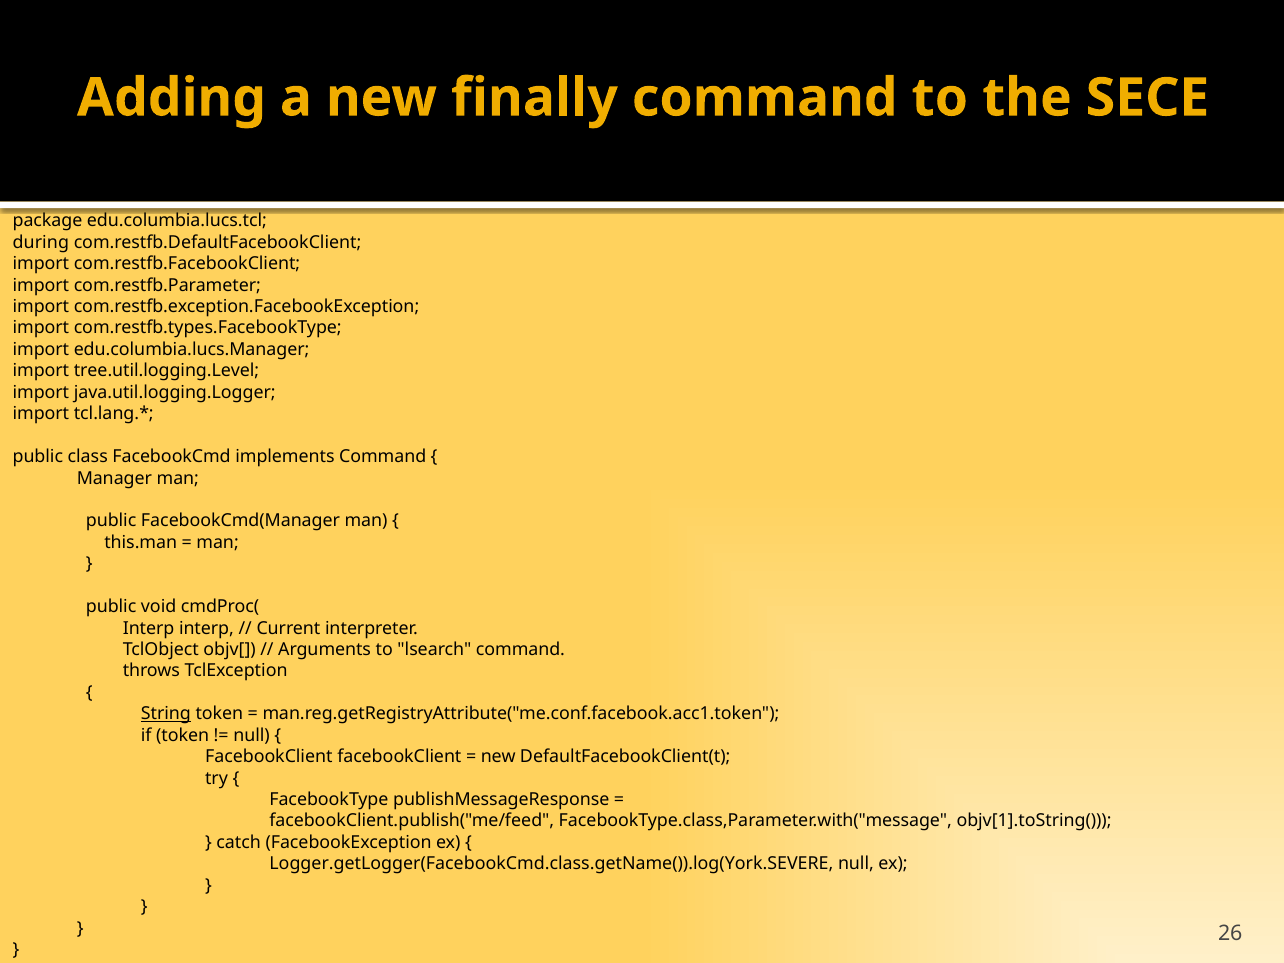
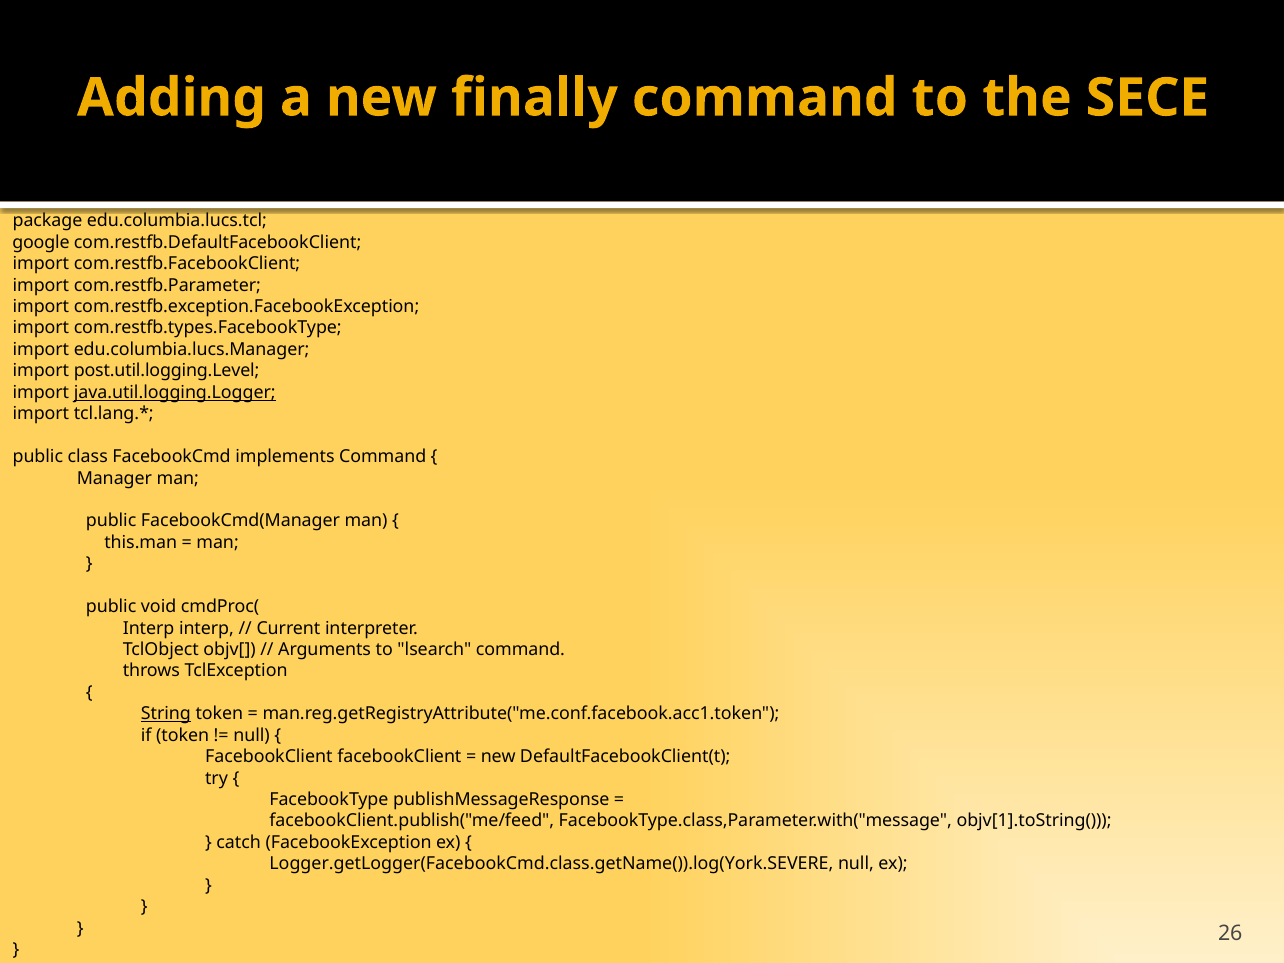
during: during -> google
tree.util.logging.Level: tree.util.logging.Level -> post.util.logging.Level
java.util.logging.Logger underline: none -> present
